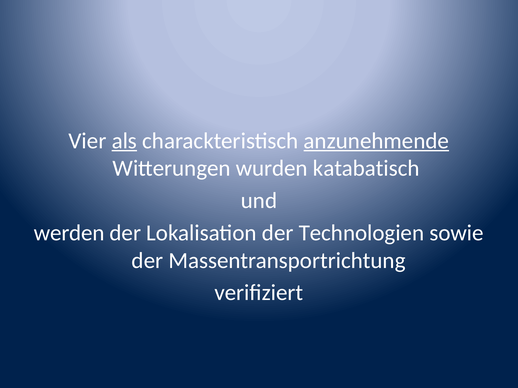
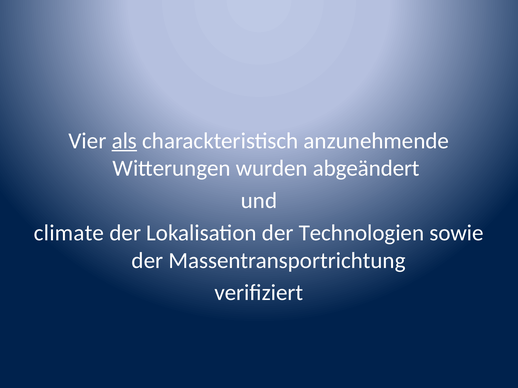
anzunehmende underline: present -> none
katabatisch: katabatisch -> abgeändert
werden: werden -> climate
